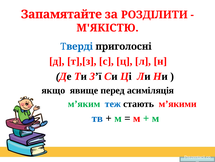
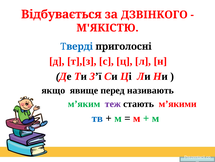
Запамятайте: Запамятайте -> Відбувається
РОЗДІЛИТИ: РОЗДІЛИТИ -> ДЗВІНКОГО
асиміляція: асиміляція -> називають
теж colour: blue -> purple
